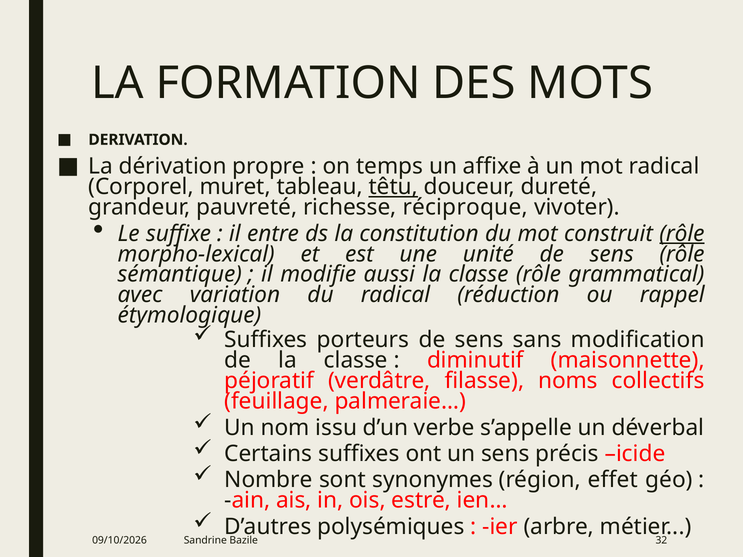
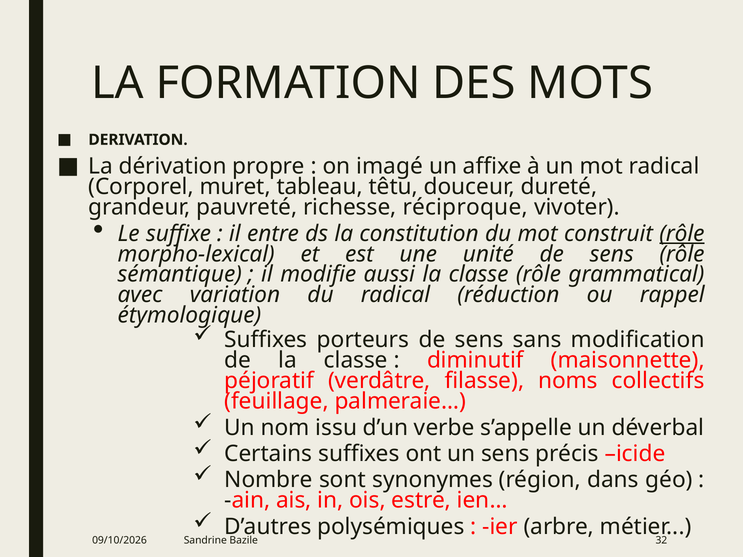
temps: temps -> imagé
têtu underline: present -> none
effet: effet -> dans
